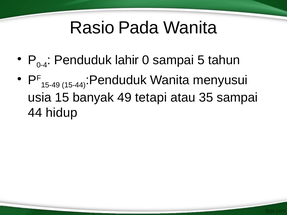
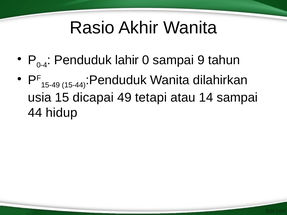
Pada: Pada -> Akhir
5: 5 -> 9
menyusui: menyusui -> dilahirkan
banyak: banyak -> dicapai
35: 35 -> 14
